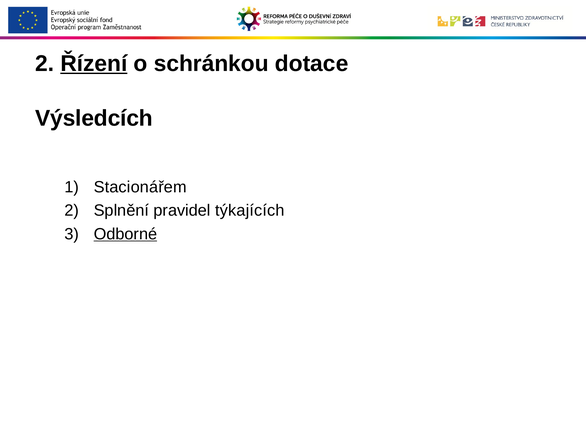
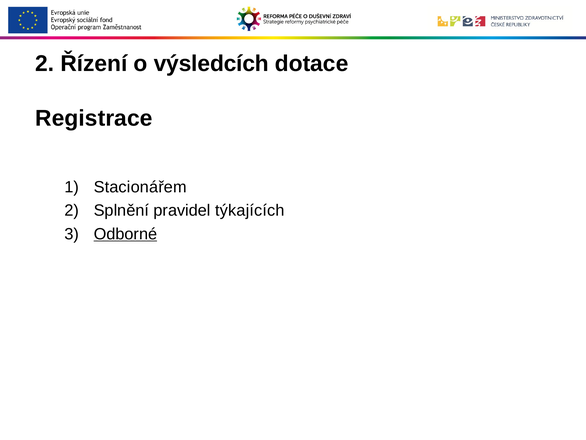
Řízení underline: present -> none
schránkou: schránkou -> výsledcích
Výsledcích: Výsledcích -> Registrace
